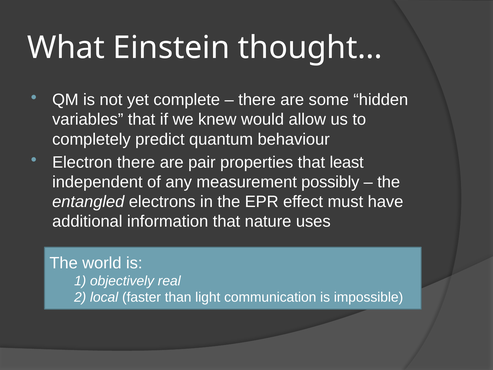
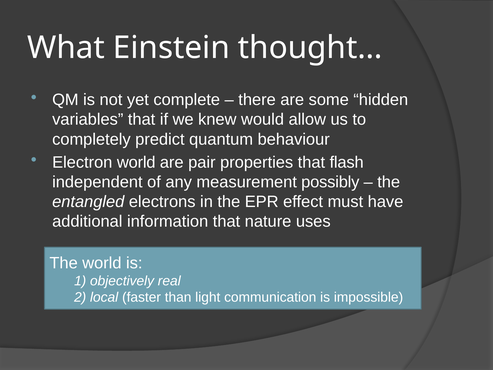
Electron there: there -> world
least: least -> flash
